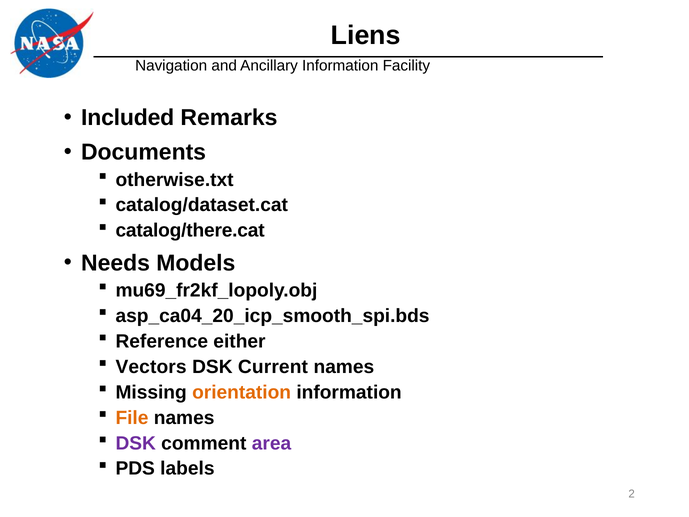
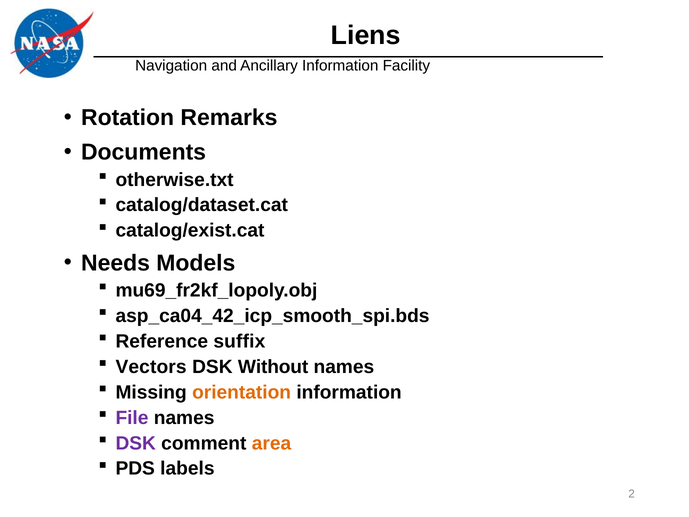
Included: Included -> Rotation
catalog/there.cat: catalog/there.cat -> catalog/exist.cat
asp_ca04_20_icp_smooth_spi.bds: asp_ca04_20_icp_smooth_spi.bds -> asp_ca04_42_icp_smooth_spi.bds
either: either -> suffix
Current: Current -> Without
File colour: orange -> purple
area colour: purple -> orange
